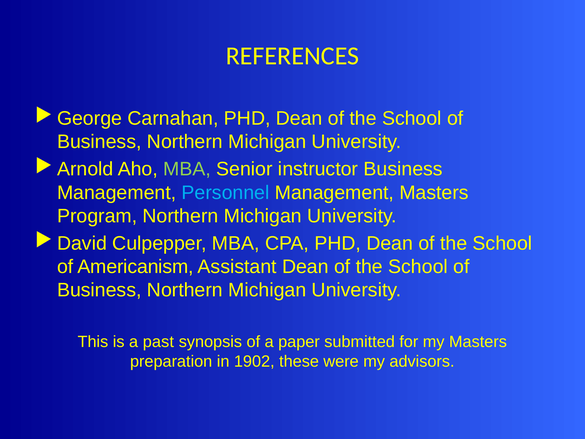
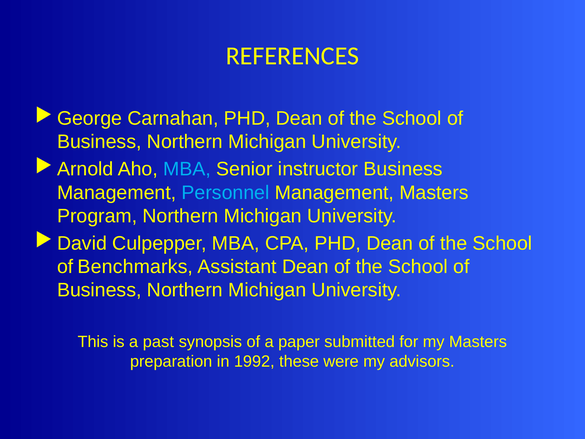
MBA at (187, 169) colour: light green -> light blue
Americanism: Americanism -> Benchmarks
1902: 1902 -> 1992
